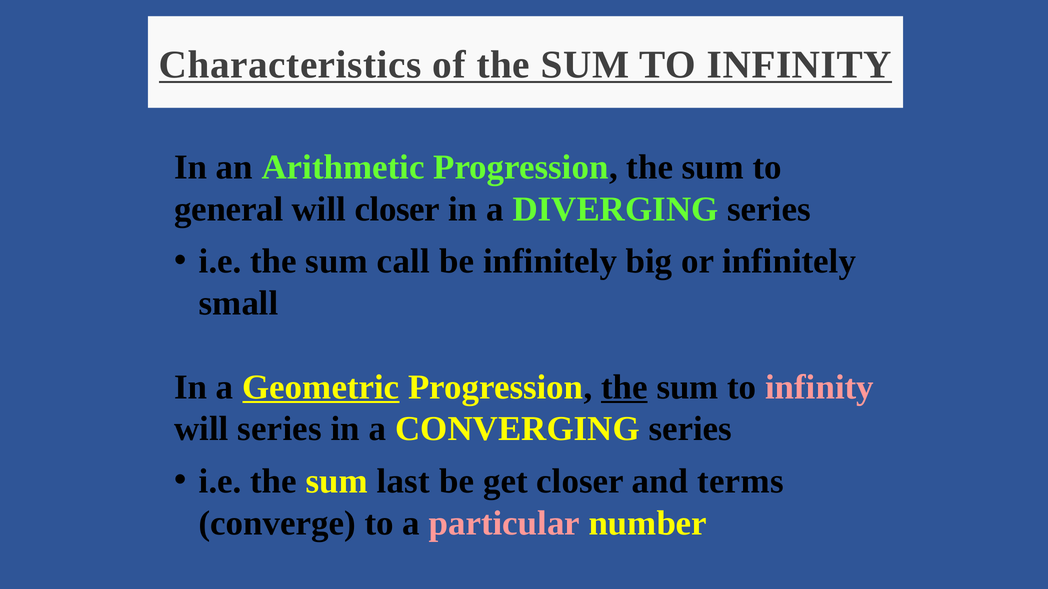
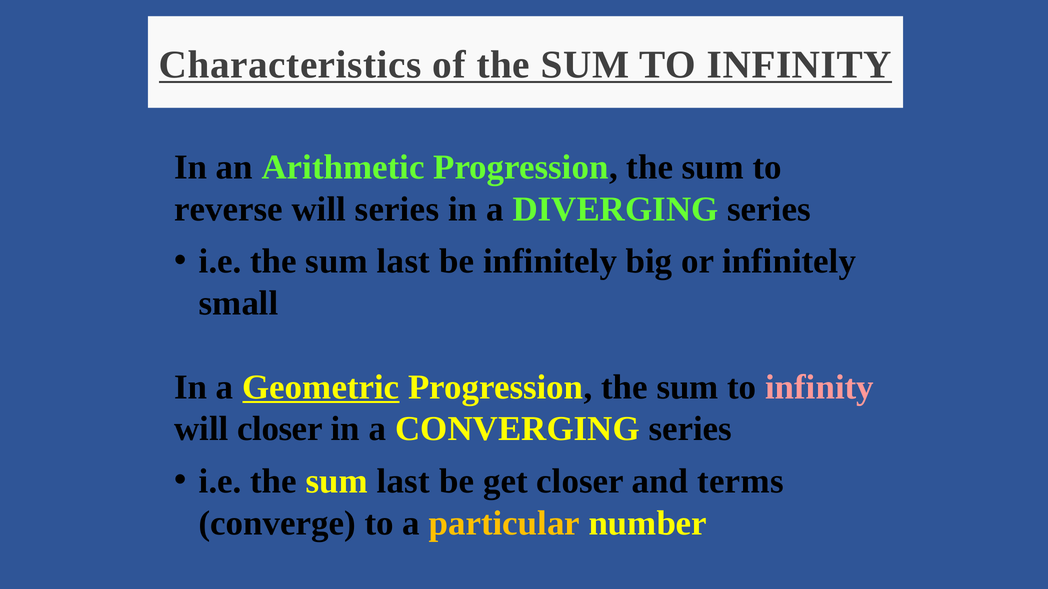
general: general -> reverse
will closer: closer -> series
call at (403, 262): call -> last
the at (624, 387) underline: present -> none
will series: series -> closer
particular colour: pink -> yellow
